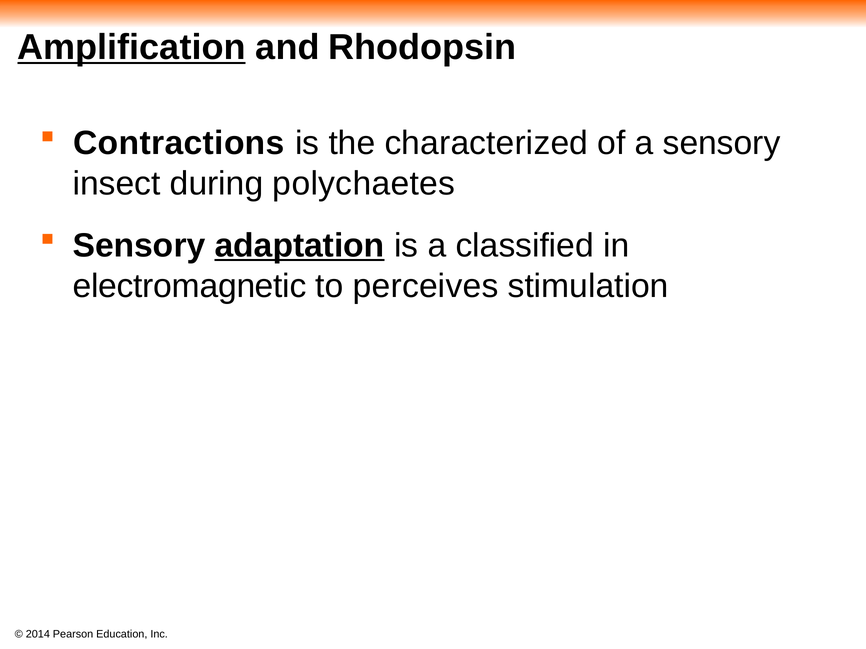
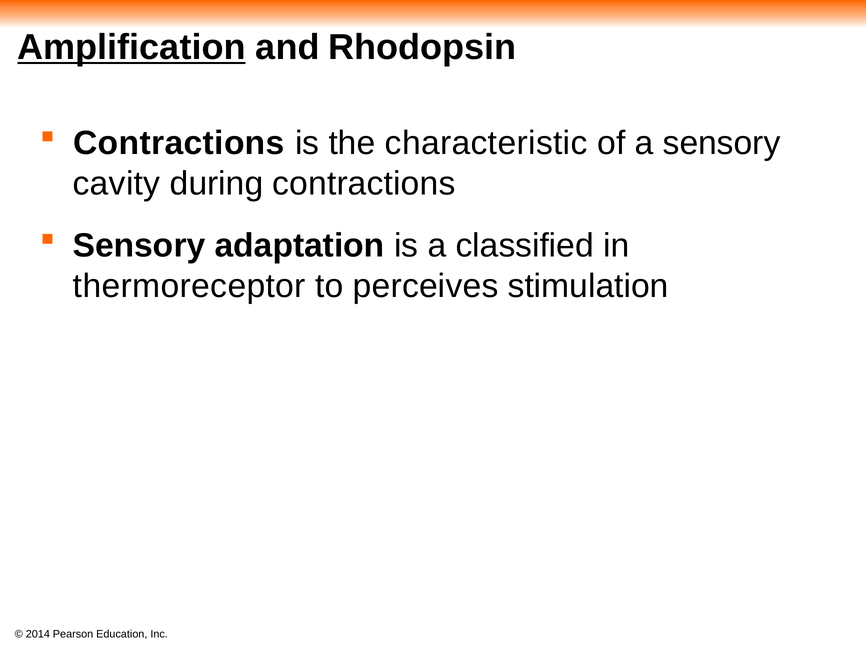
characterized: characterized -> characteristic
insect: insect -> cavity
during polychaetes: polychaetes -> contractions
adaptation underline: present -> none
electromagnetic: electromagnetic -> thermoreceptor
